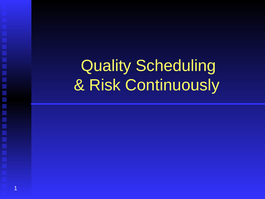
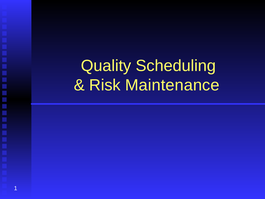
Continuously: Continuously -> Maintenance
